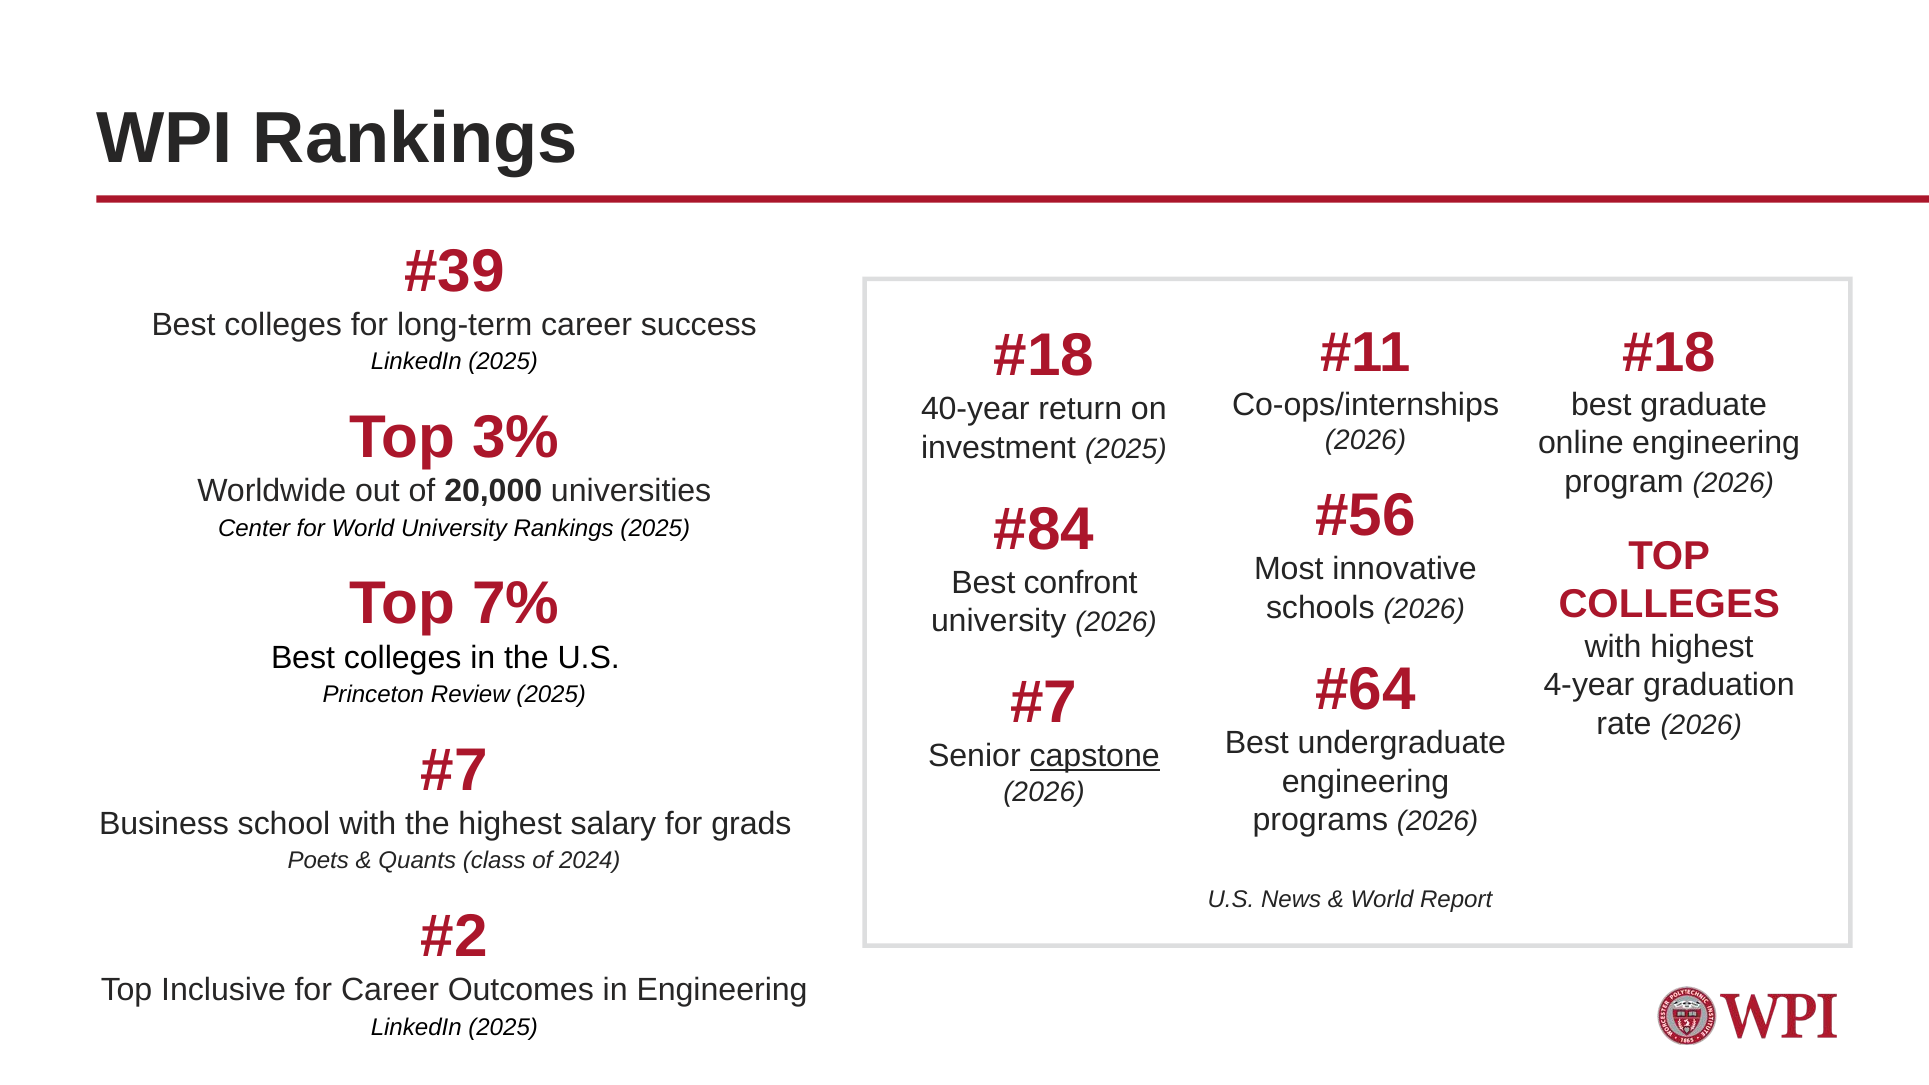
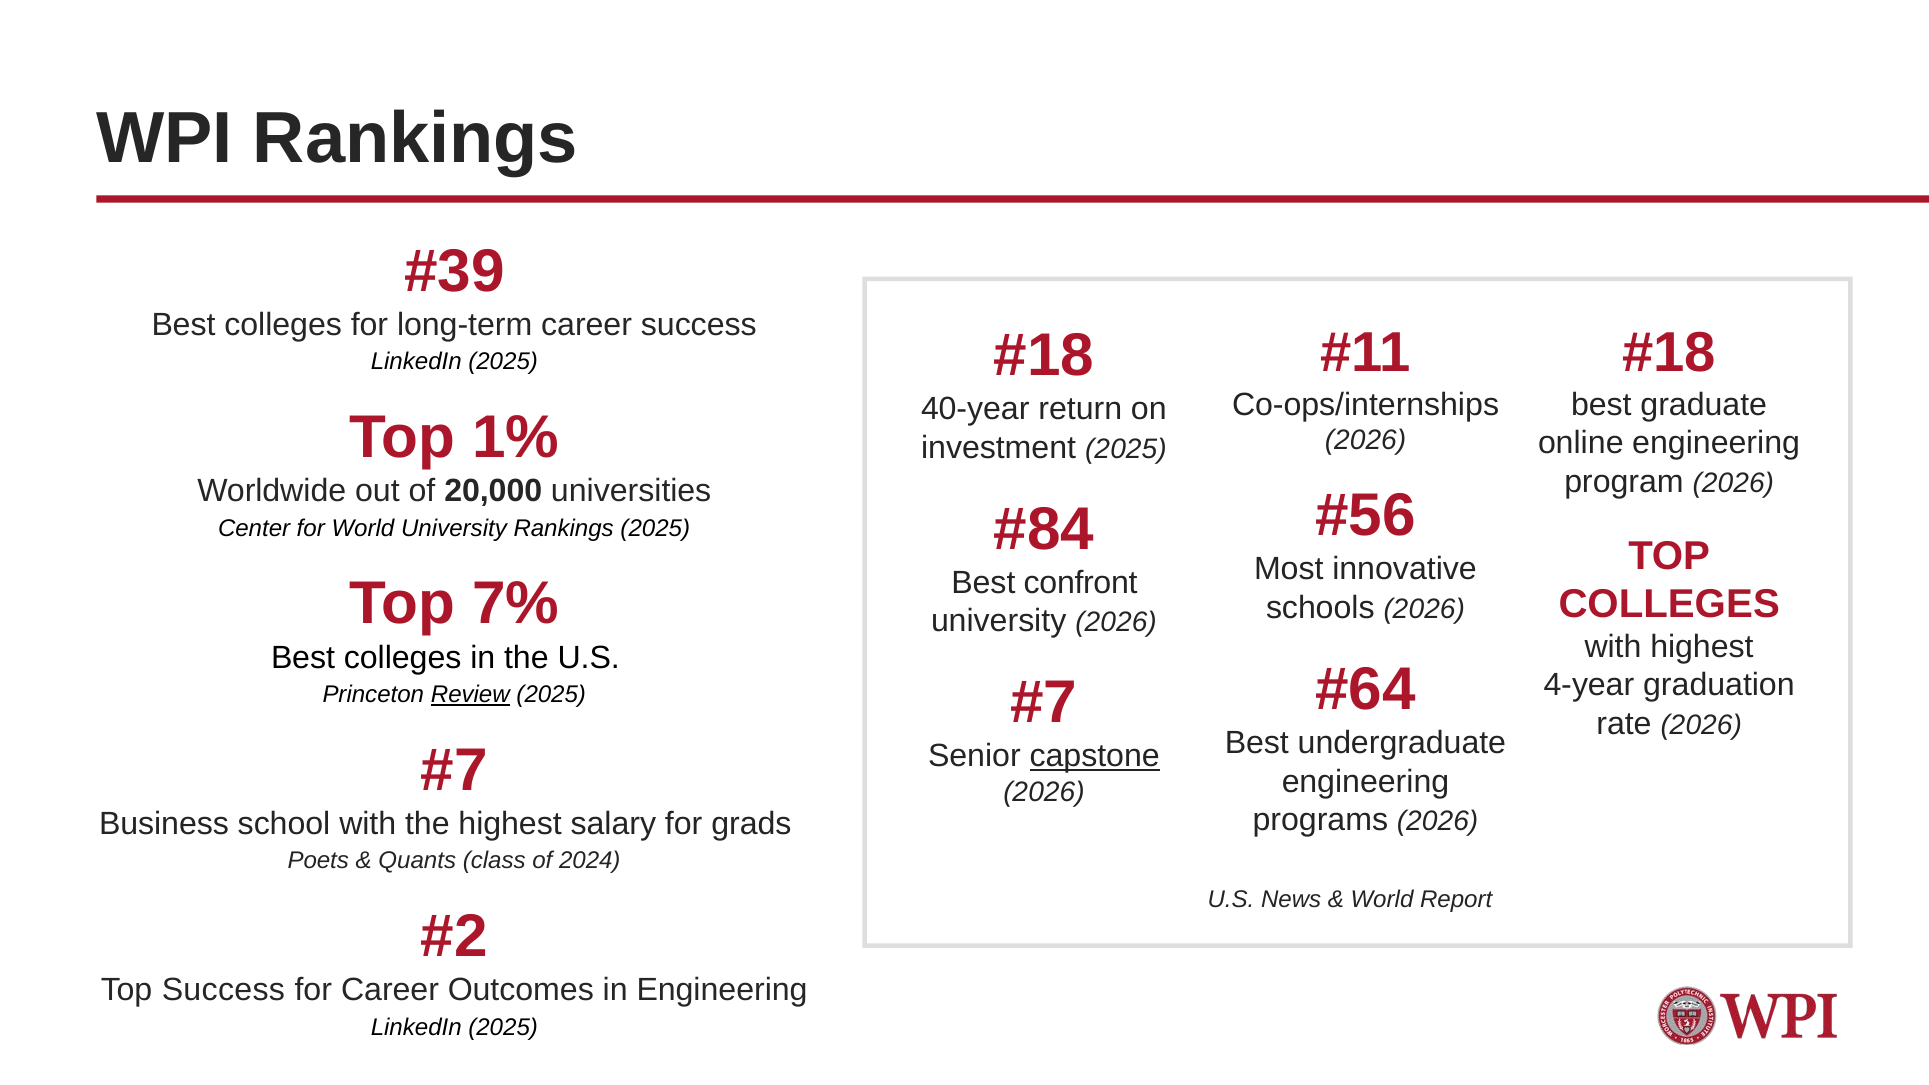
3%: 3% -> 1%
Review underline: none -> present
Top Inclusive: Inclusive -> Success
